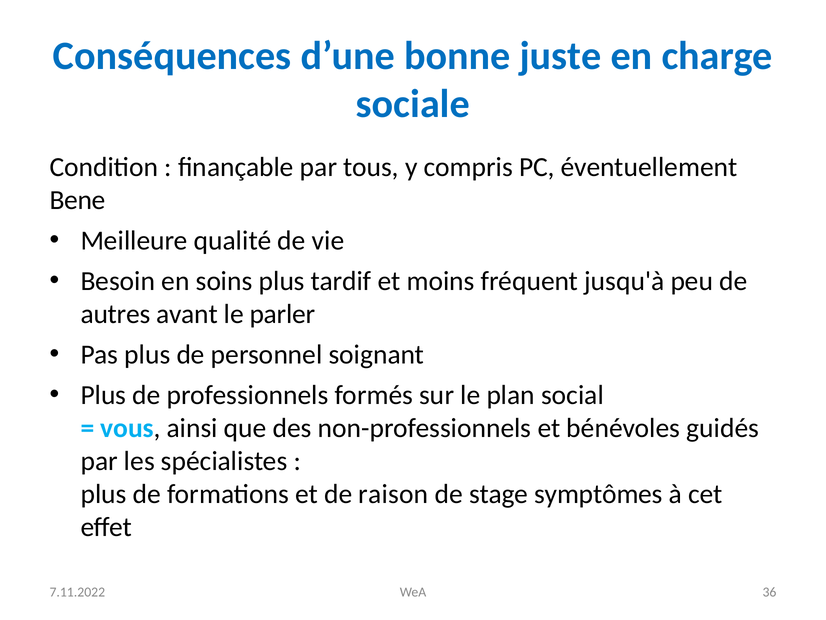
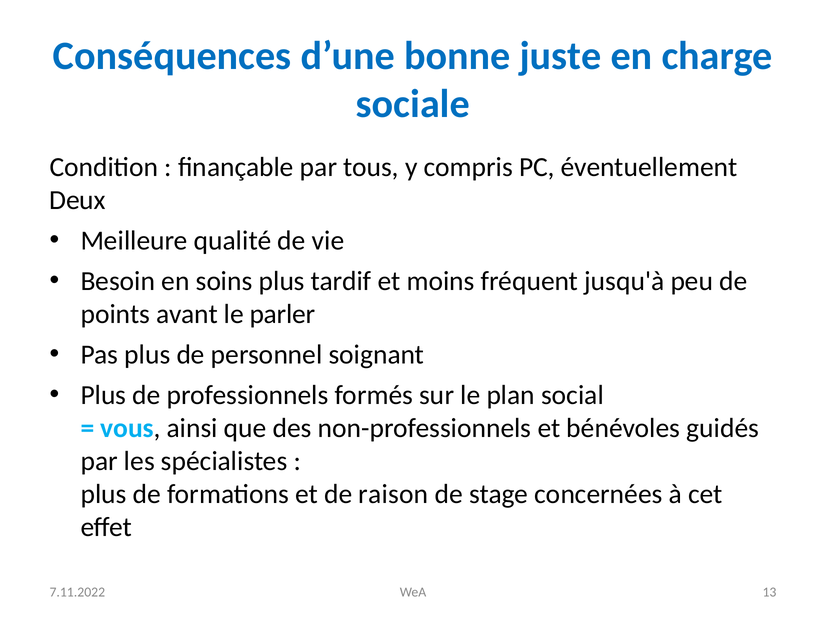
Bene: Bene -> Deux
autres: autres -> points
symptômes: symptômes -> concernées
36: 36 -> 13
